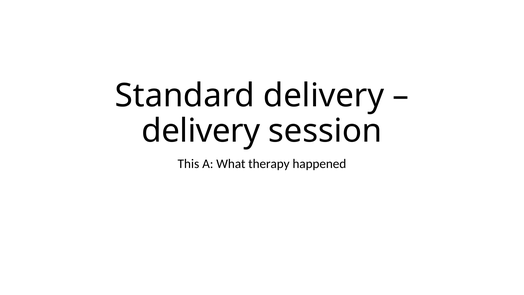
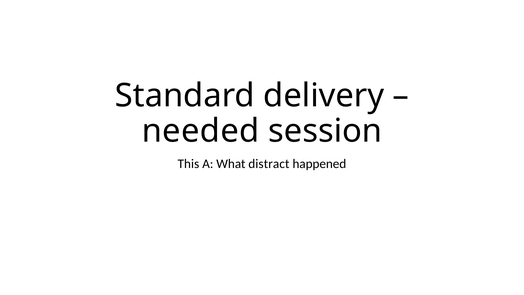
delivery at (201, 131): delivery -> needed
therapy: therapy -> distract
